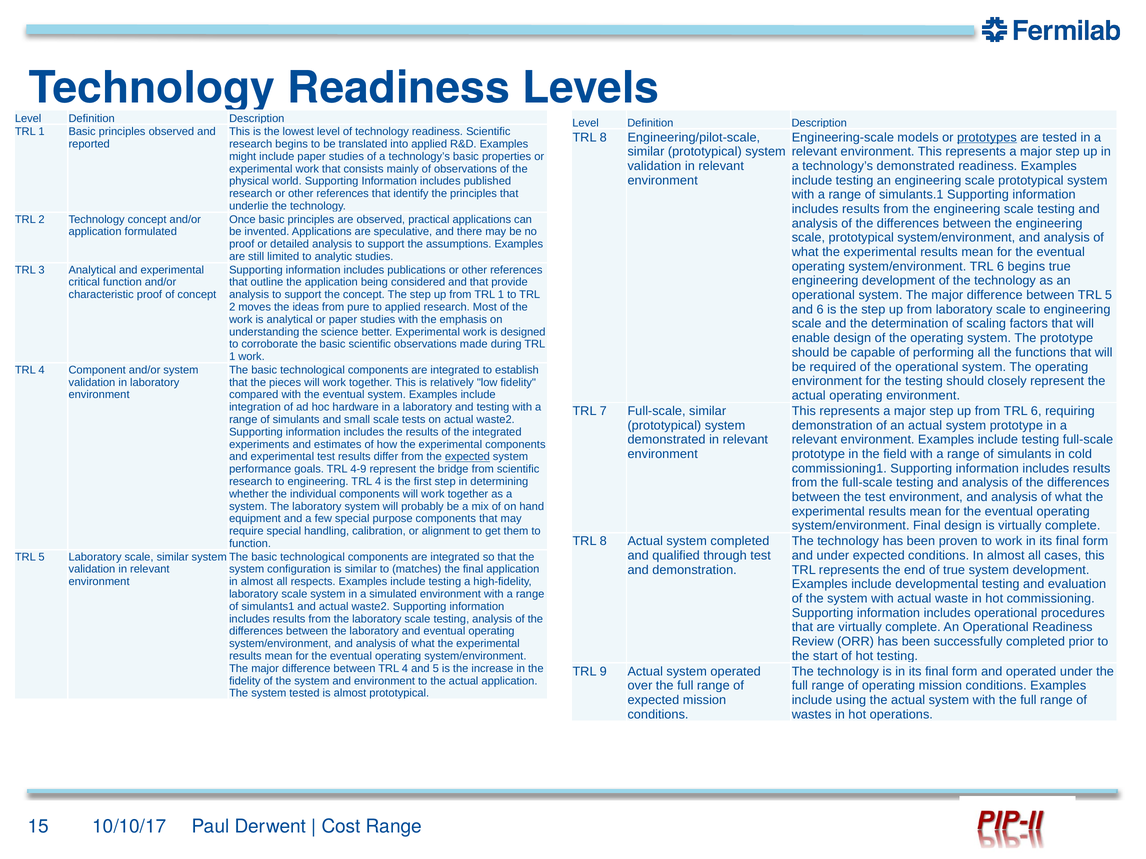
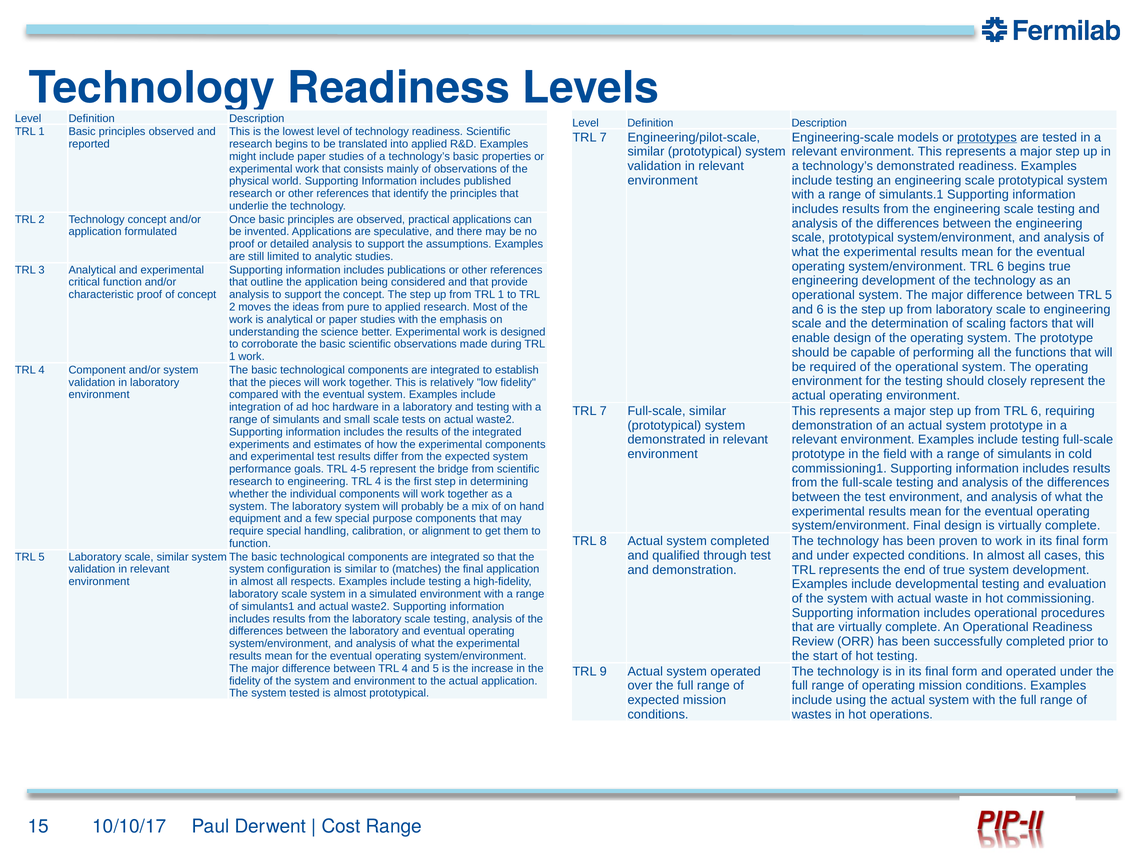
8 at (603, 137): 8 -> 7
expected at (467, 457) underline: present -> none
4-9: 4-9 -> 4-5
